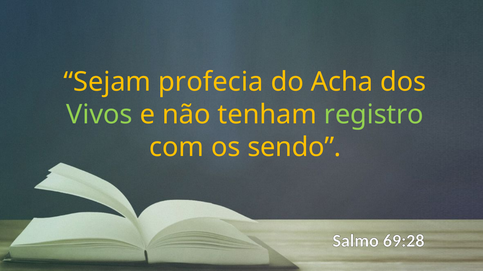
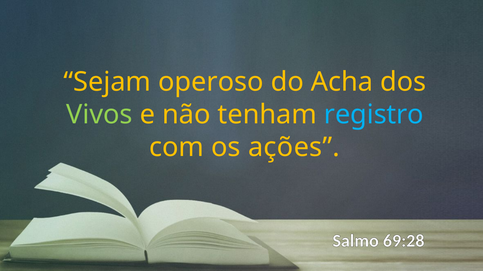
profecia: profecia -> operoso
registro colour: light green -> light blue
sendo: sendo -> ações
